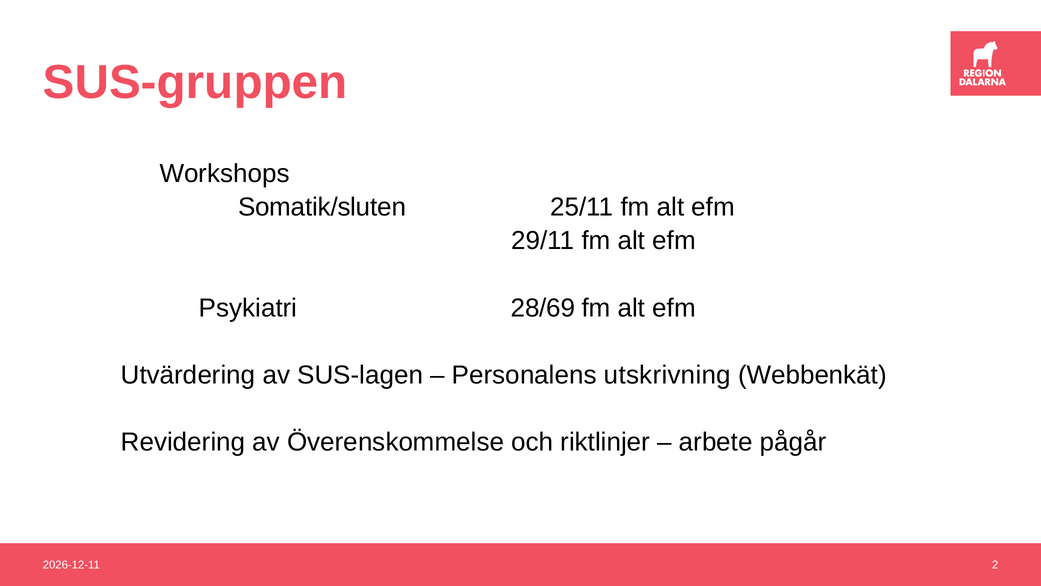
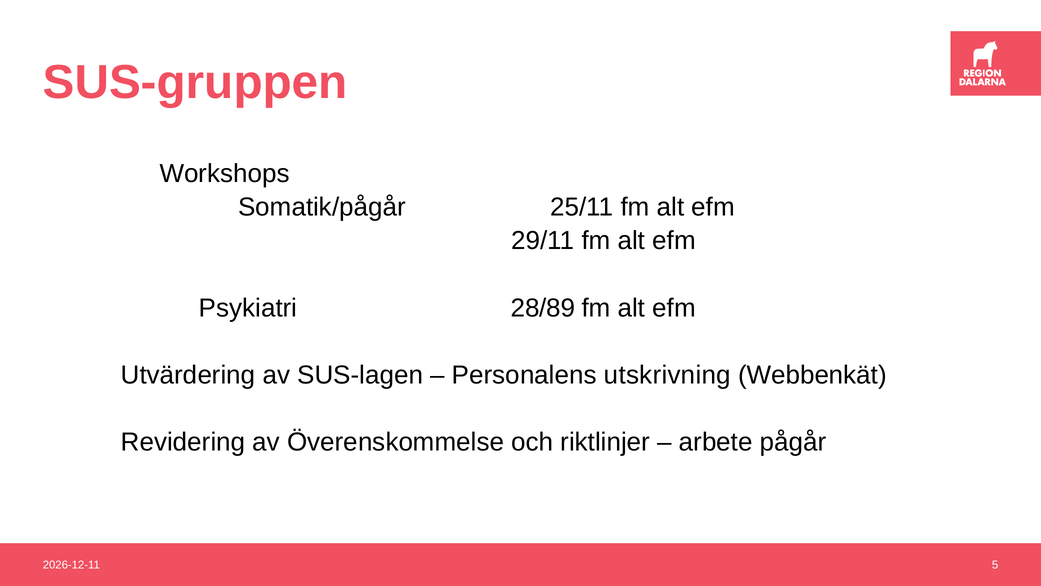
Somatik/sluten: Somatik/sluten -> Somatik/pågår
28/69: 28/69 -> 28/89
2: 2 -> 5
